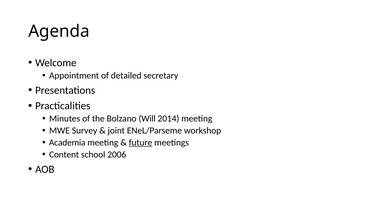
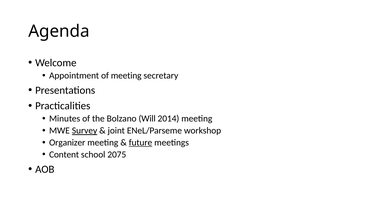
of detailed: detailed -> meeting
Survey underline: none -> present
Academia: Academia -> Organizer
2006: 2006 -> 2075
